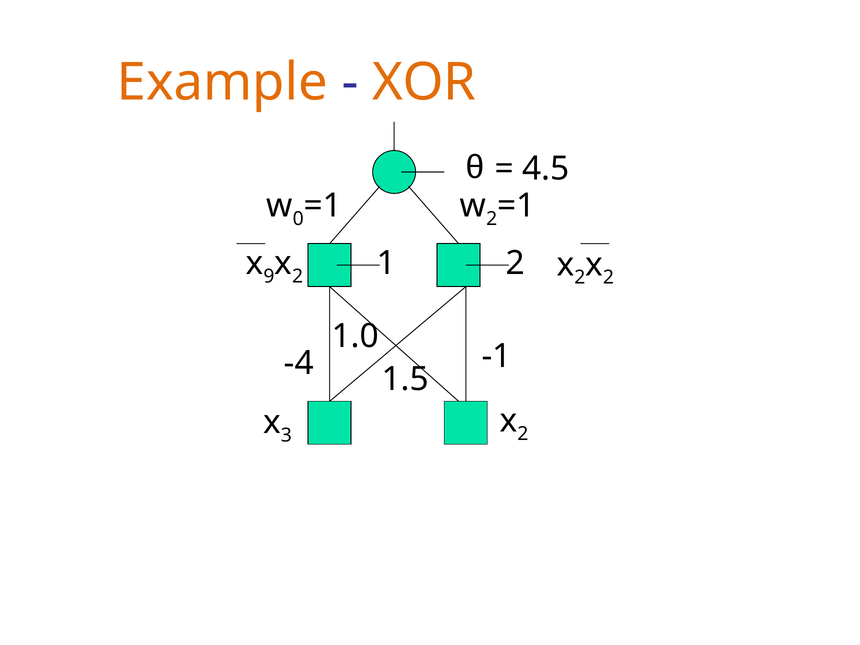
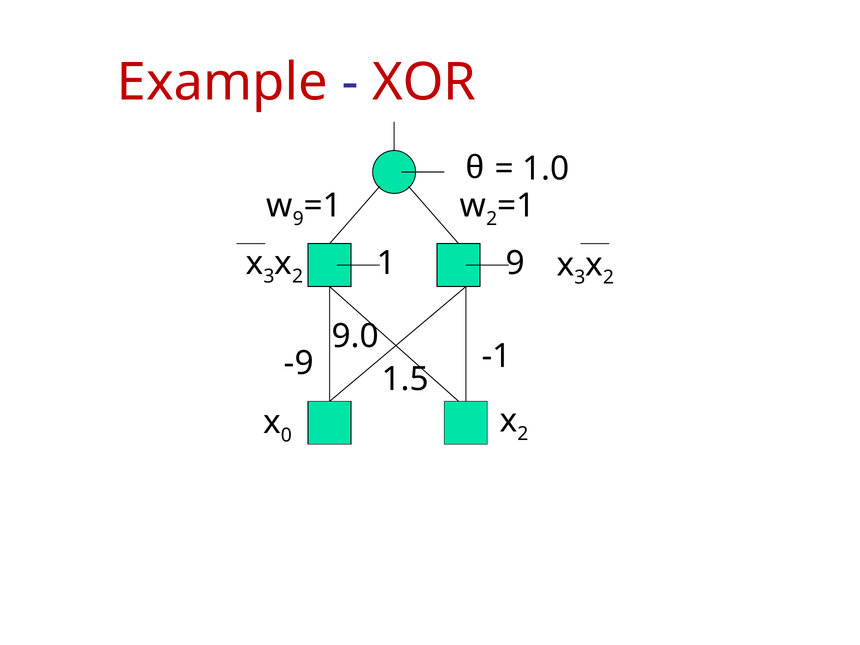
Example colour: orange -> red
XOR colour: orange -> red
4.5: 4.5 -> 1.0
0 at (298, 219): 0 -> 9
9 at (269, 276): 9 -> 3
1 2: 2 -> 9
2 at (580, 278): 2 -> 3
1.0: 1.0 -> 9.0
-4: -4 -> -9
3: 3 -> 0
